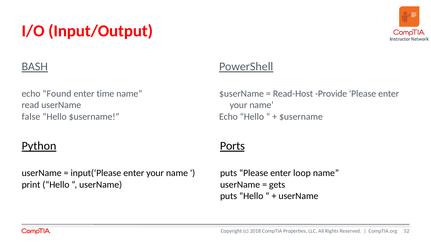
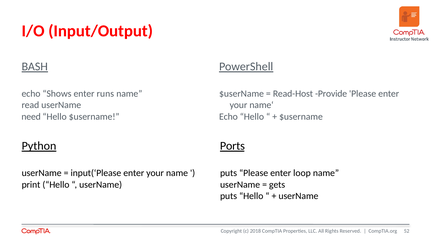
Found: Found -> Shows
time: time -> runs
false: false -> need
